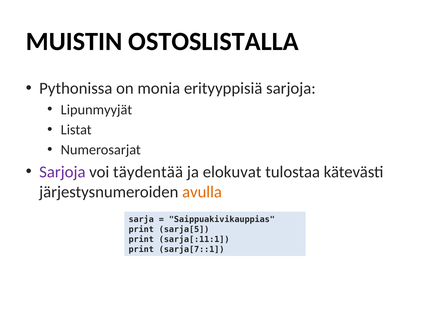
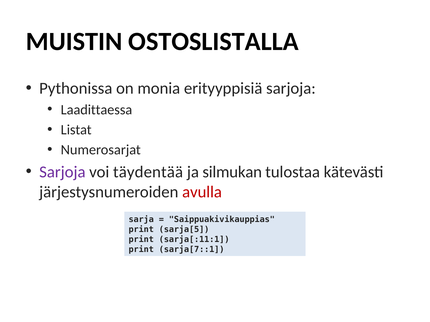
Lipunmyyjät: Lipunmyyjät -> Laadittaessa
elokuvat: elokuvat -> silmukan
avulla colour: orange -> red
